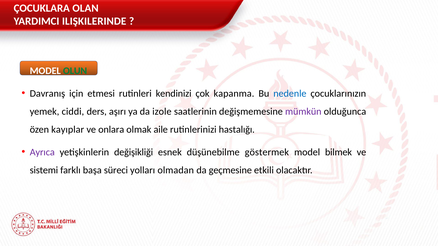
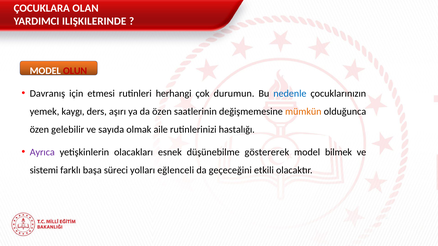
OLUN colour: green -> red
kendinizi: kendinizi -> herhangi
kapanma: kapanma -> durumun
ciddi: ciddi -> kaygı
da izole: izole -> özen
mümkün colour: purple -> orange
kayıplar: kayıplar -> gelebilir
onlara: onlara -> sayıda
değişikliği: değişikliği -> olacakları
göstermek: göstermek -> göstererek
olmadan: olmadan -> eğlenceli
geçmesine: geçmesine -> geçeceğini
